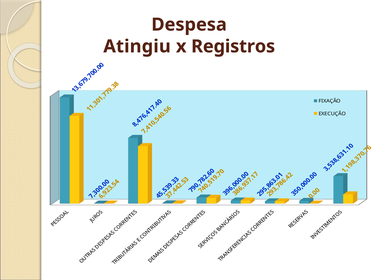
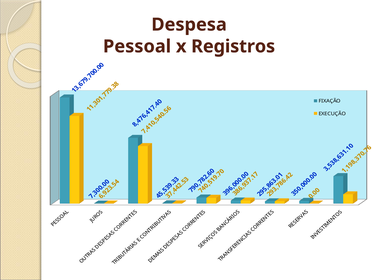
Atingiu: Atingiu -> Pessoal
